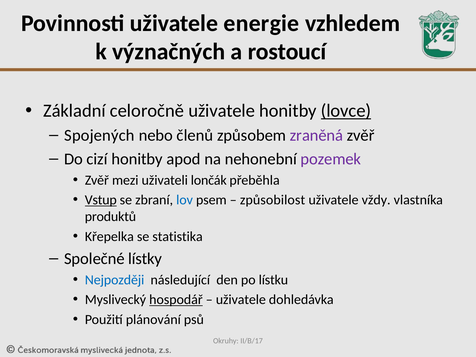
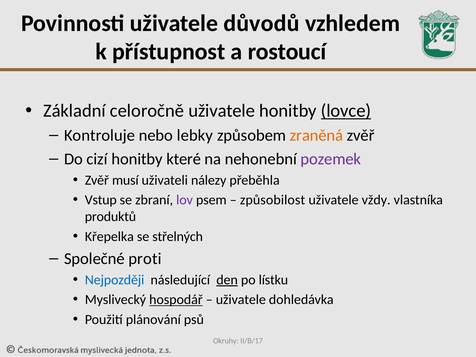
energie: energie -> důvodů
význačných: význačných -> přístupnost
Spojených: Spojených -> Kontroluje
členů: členů -> lebky
zraněná colour: purple -> orange
apod: apod -> které
mezi: mezi -> musí
lončák: lončák -> nálezy
Vstup underline: present -> none
lov colour: blue -> purple
statistika: statistika -> střelných
lístky: lístky -> proti
den underline: none -> present
